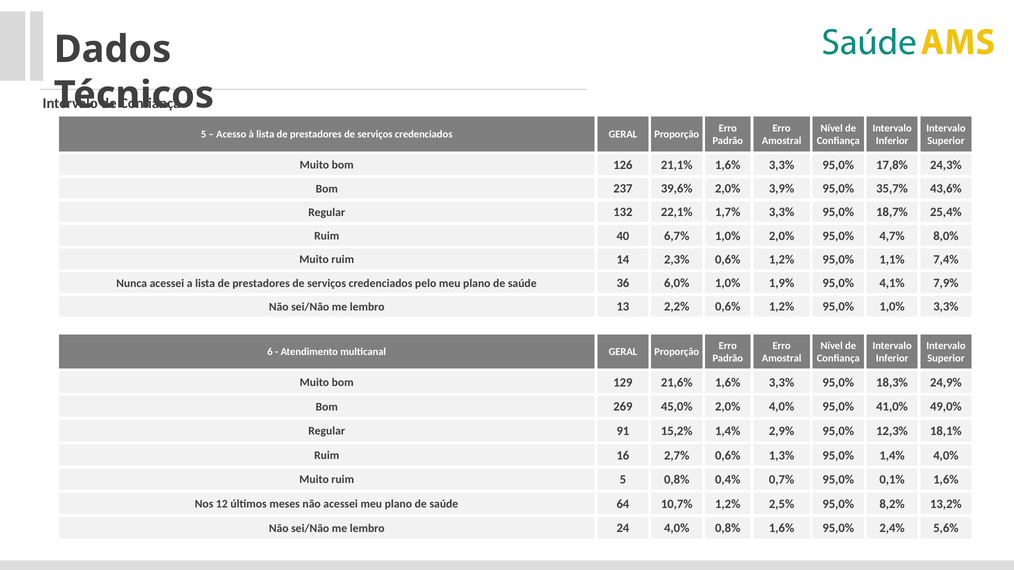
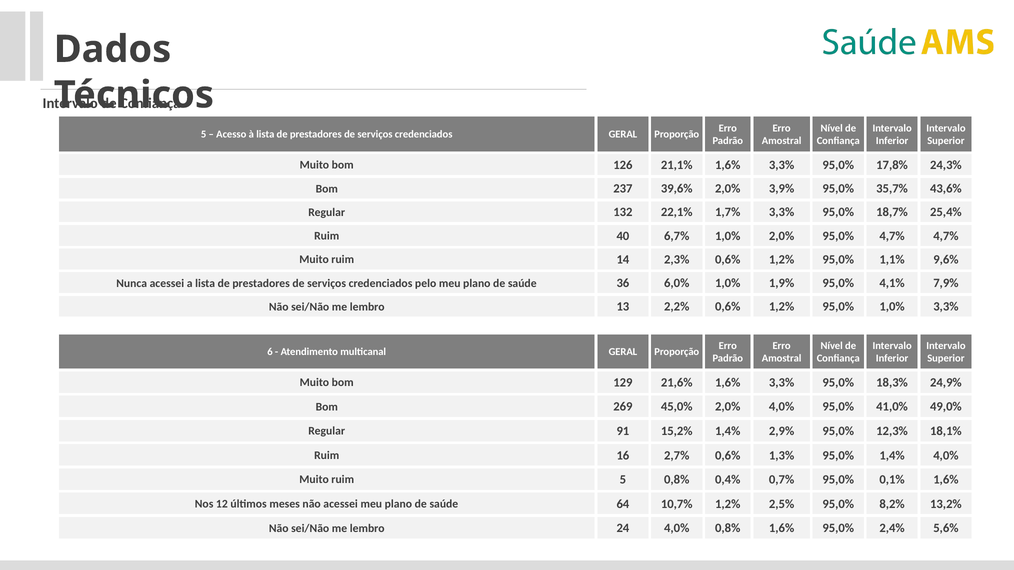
4,7% 8,0%: 8,0% -> 4,7%
7,4%: 7,4% -> 9,6%
